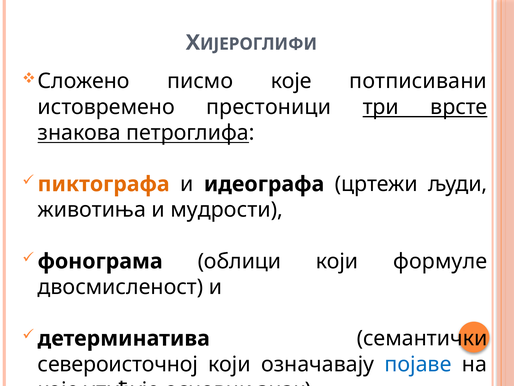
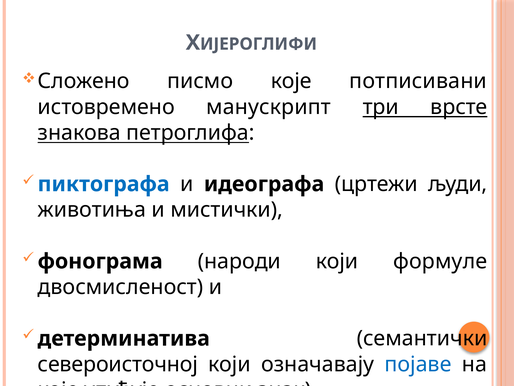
престоници: престоници -> манускрипт
пиктографа colour: orange -> blue
мудрости: мудрости -> мистички
облици: облици -> народи
